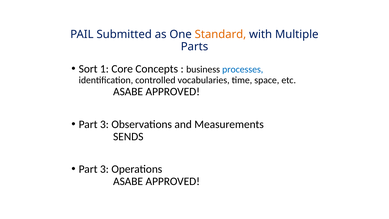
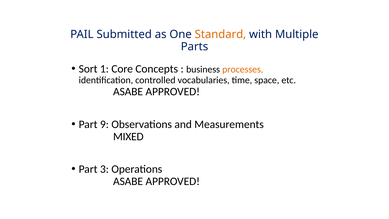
processes colour: blue -> orange
3 at (104, 124): 3 -> 9
SENDS: SENDS -> MIXED
